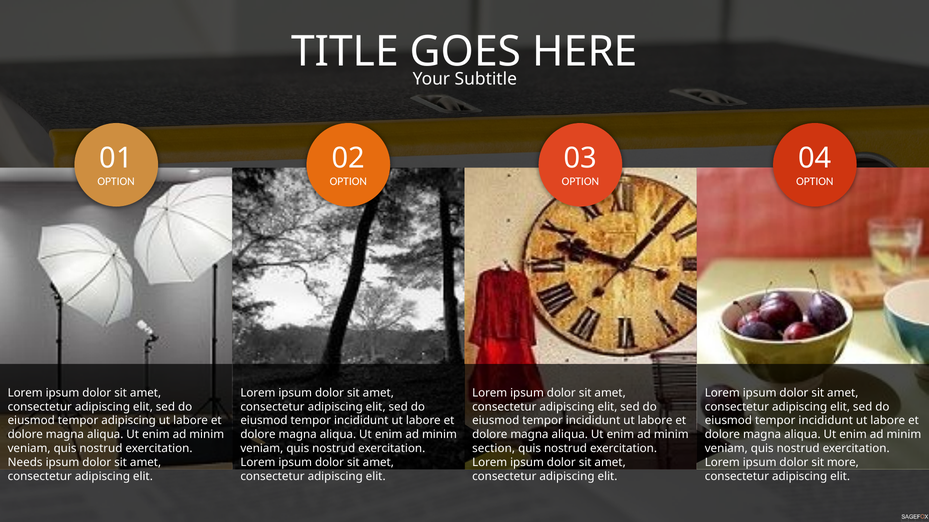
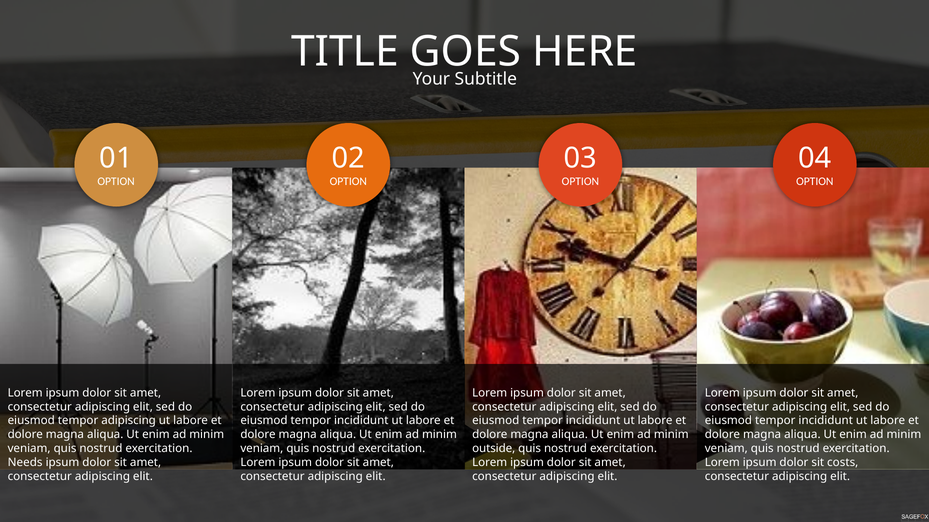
section: section -> outside
more: more -> costs
